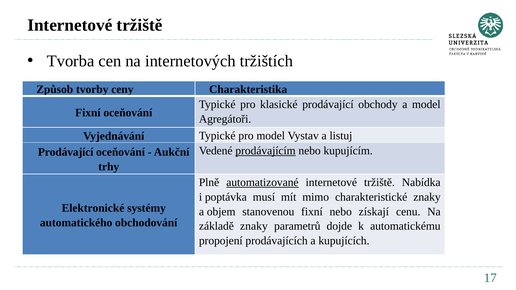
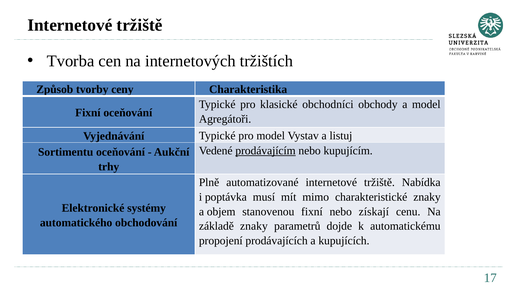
klasické prodávající: prodávající -> obchodníci
Prodávající at (66, 152): Prodávající -> Sortimentu
automatizované underline: present -> none
